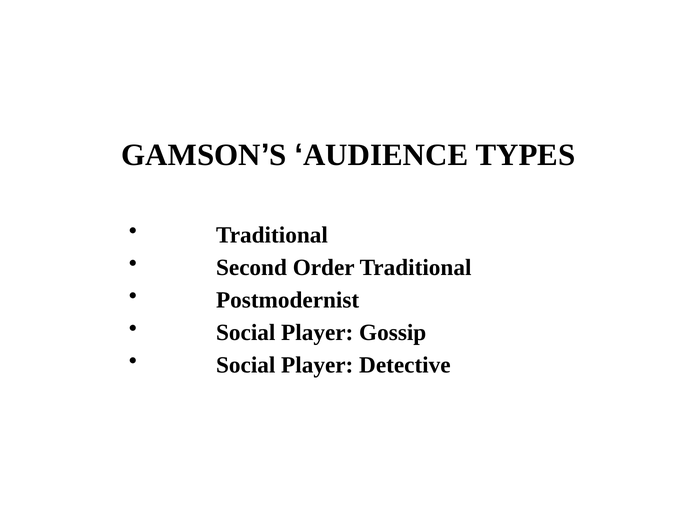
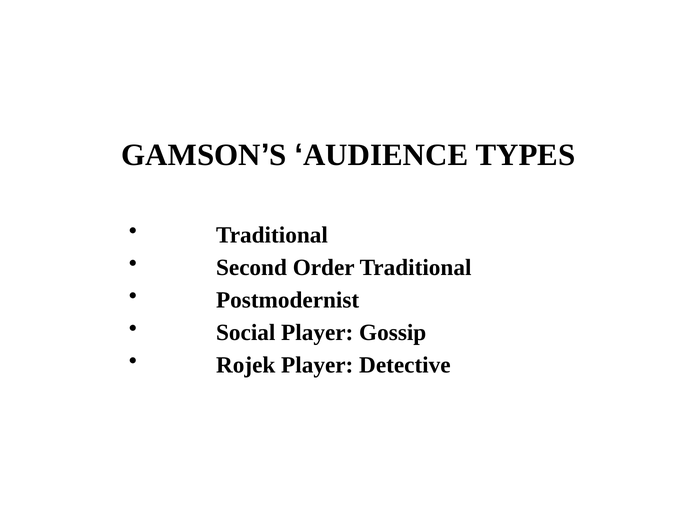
Social at (246, 365): Social -> Rojek
